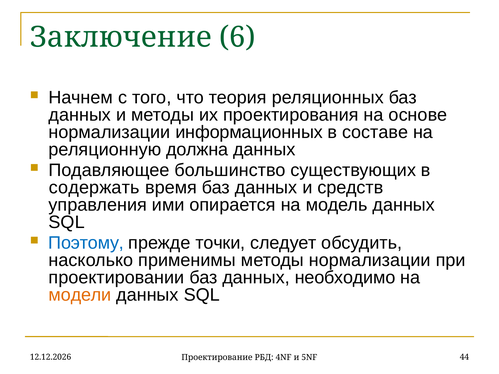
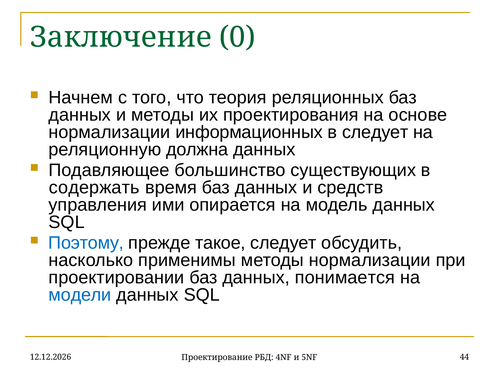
6: 6 -> 0
в составе: составе -> следует
точки: точки -> такое
необходимо: необходимо -> понимается
модели colour: orange -> blue
